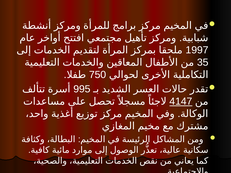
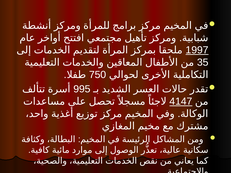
1997 underline: none -> present
